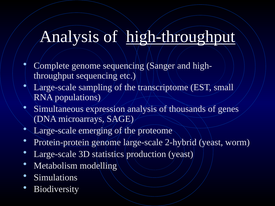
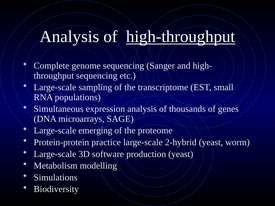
Protein-protein genome: genome -> practice
statistics: statistics -> software
